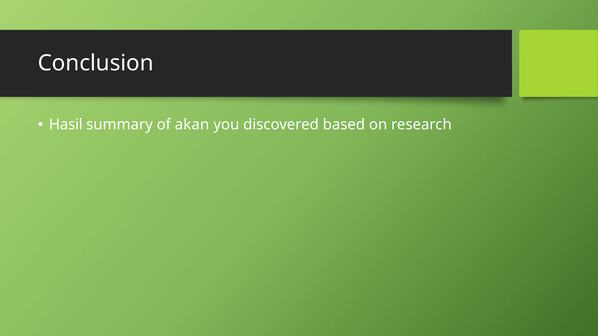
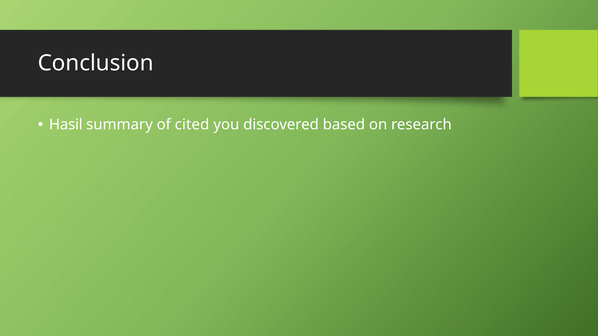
akan: akan -> cited
